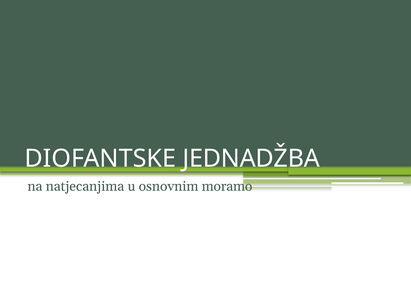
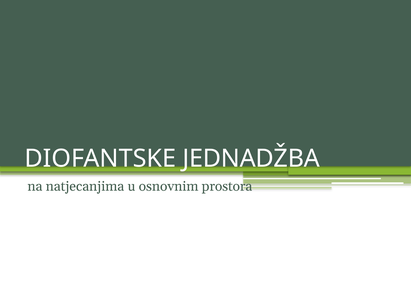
moramo: moramo -> prostora
